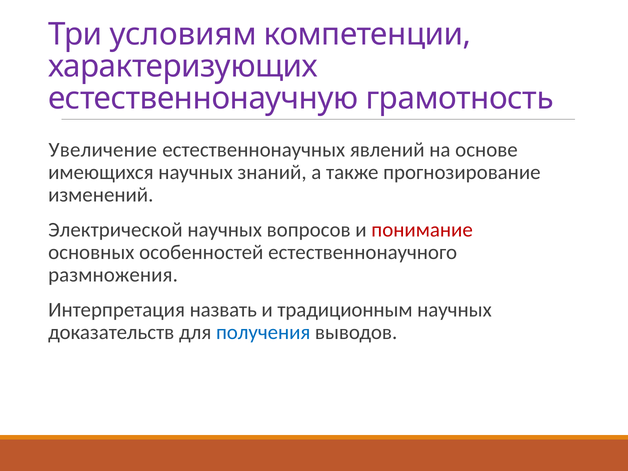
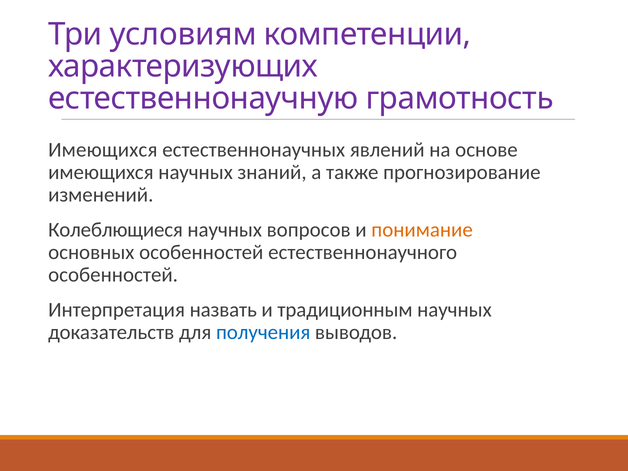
Увеличение at (103, 150): Увеличение -> Имеющихся
Электрической: Электрической -> Колеблющиеся
понимание colour: red -> orange
размножения at (113, 275): размножения -> особенностей
